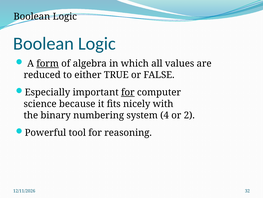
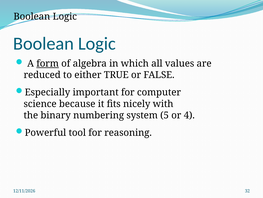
for at (128, 92) underline: present -> none
4: 4 -> 5
2: 2 -> 4
